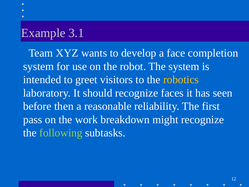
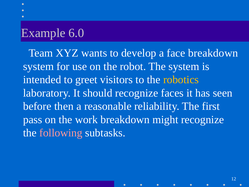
3.1: 3.1 -> 6.0
face completion: completion -> breakdown
following colour: light green -> pink
